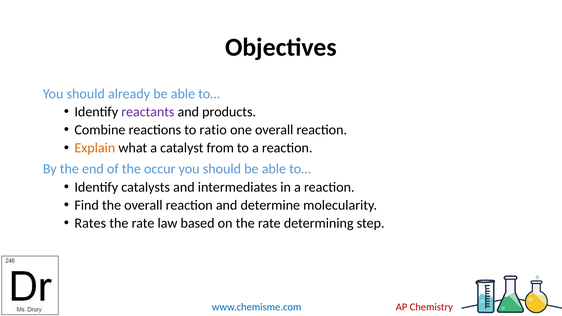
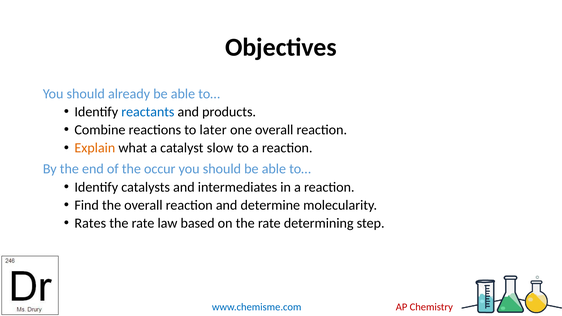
reactants colour: purple -> blue
ratio: ratio -> later
from: from -> slow
